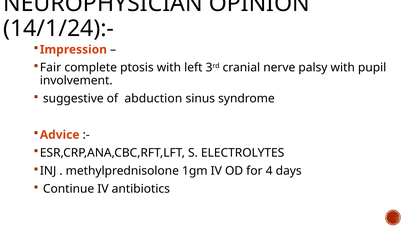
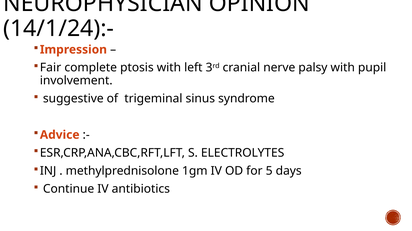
abduction: abduction -> trigeminal
4: 4 -> 5
